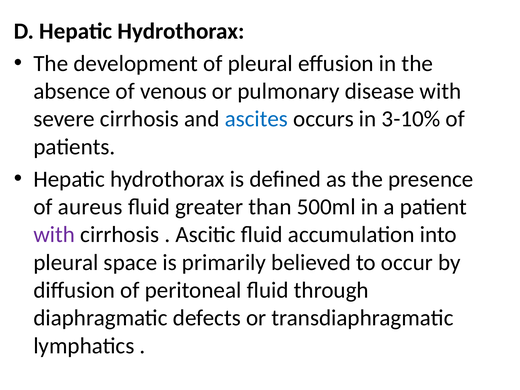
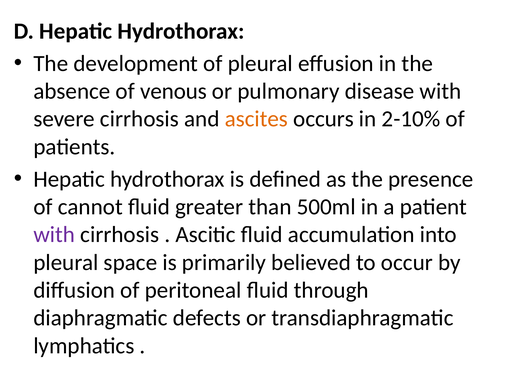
ascites colour: blue -> orange
3-10%: 3-10% -> 2-10%
aureus: aureus -> cannot
